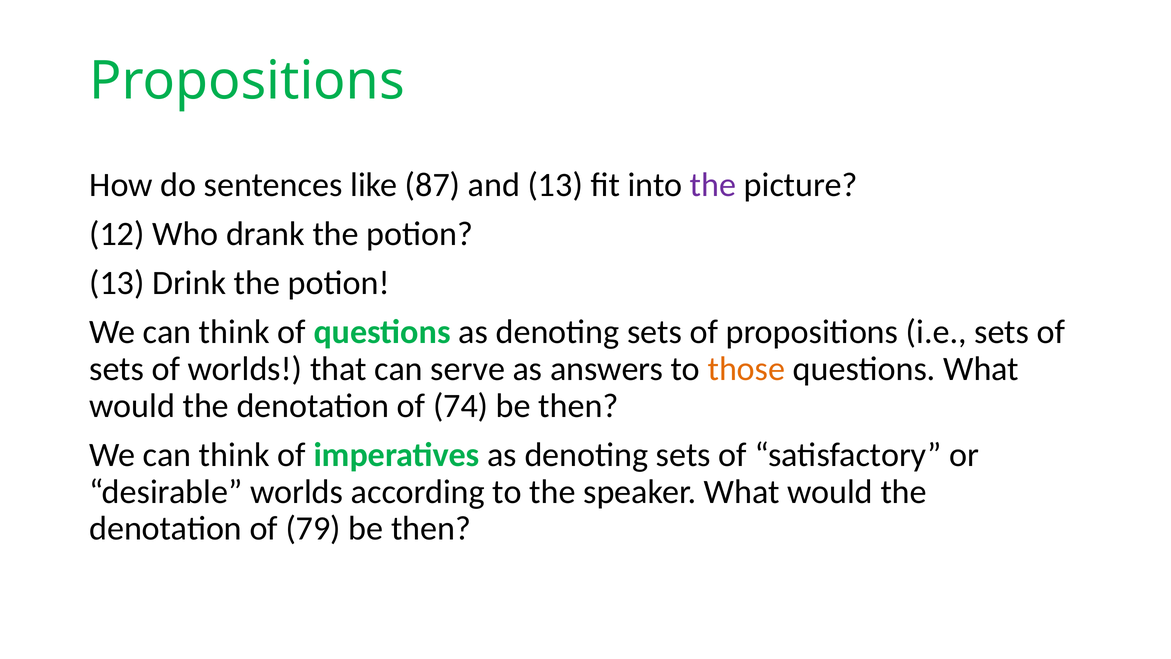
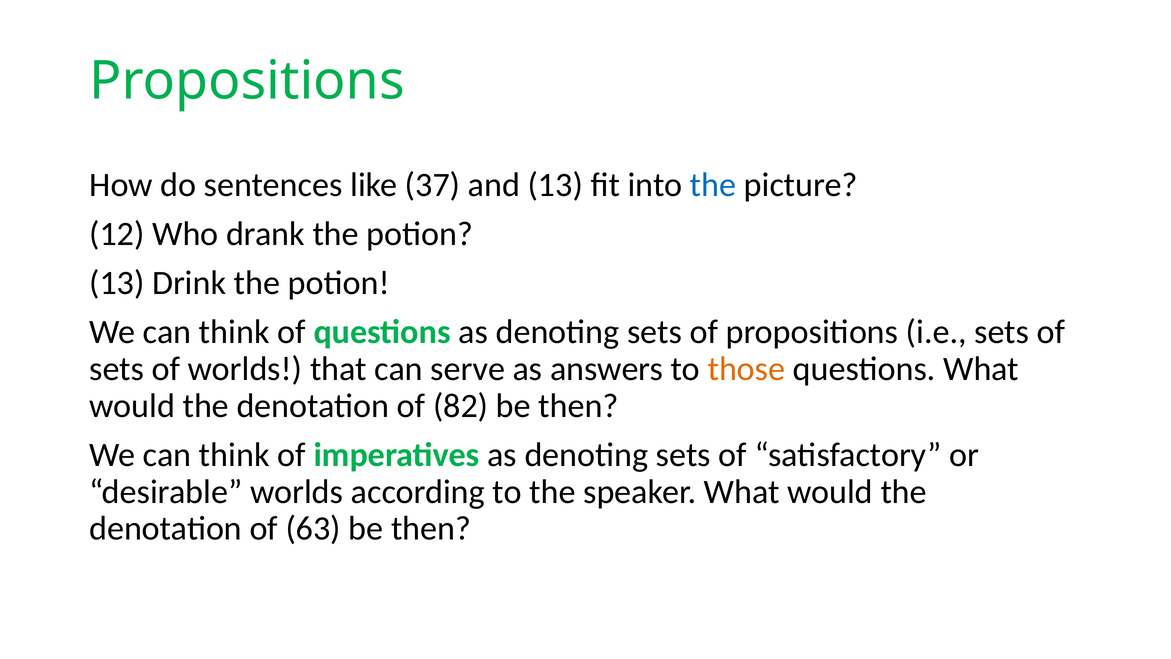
87: 87 -> 37
the at (713, 185) colour: purple -> blue
74: 74 -> 82
79: 79 -> 63
